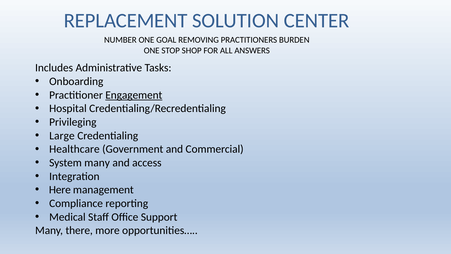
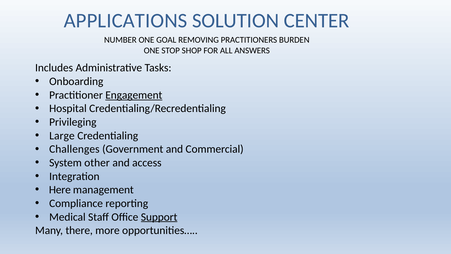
REPLACEMENT: REPLACEMENT -> APPLICATIONS
Healthcare: Healthcare -> Challenges
System many: many -> other
Support underline: none -> present
